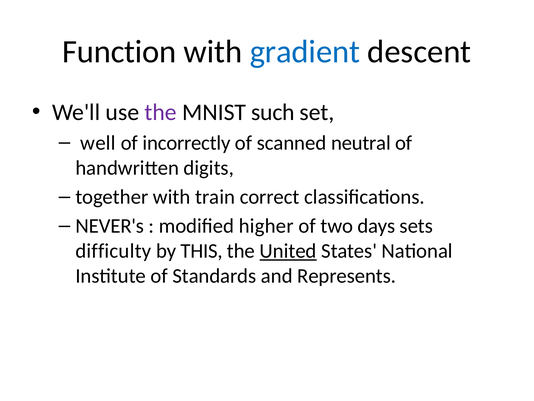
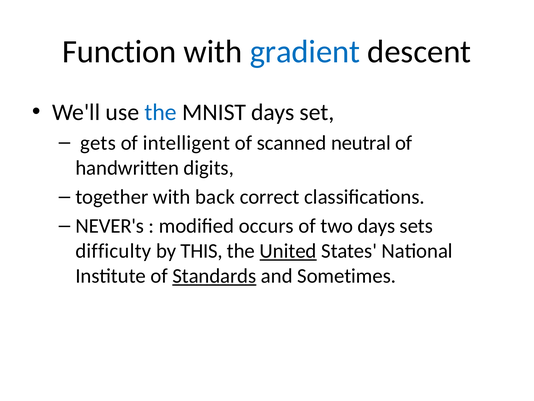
the at (161, 112) colour: purple -> blue
MNIST such: such -> days
well: well -> gets
incorrectly: incorrectly -> intelligent
train: train -> back
higher: higher -> occurs
Standards underline: none -> present
Represents: Represents -> Sometimes
